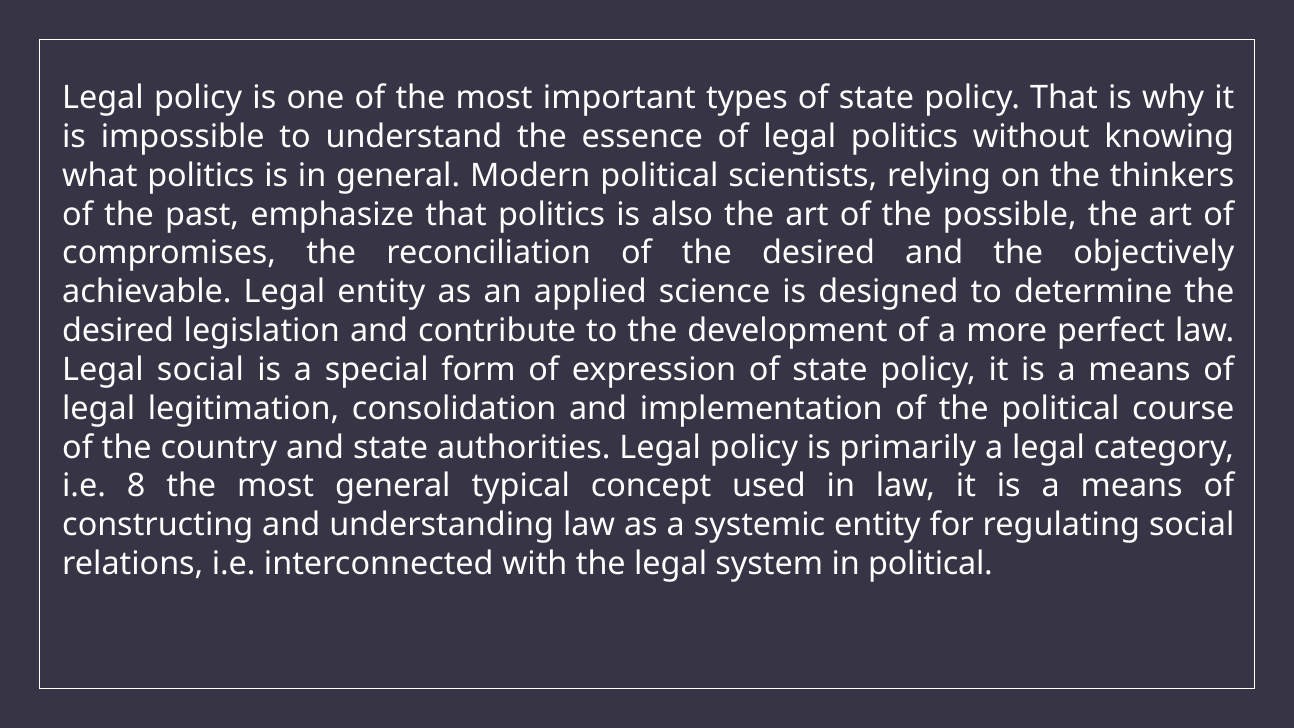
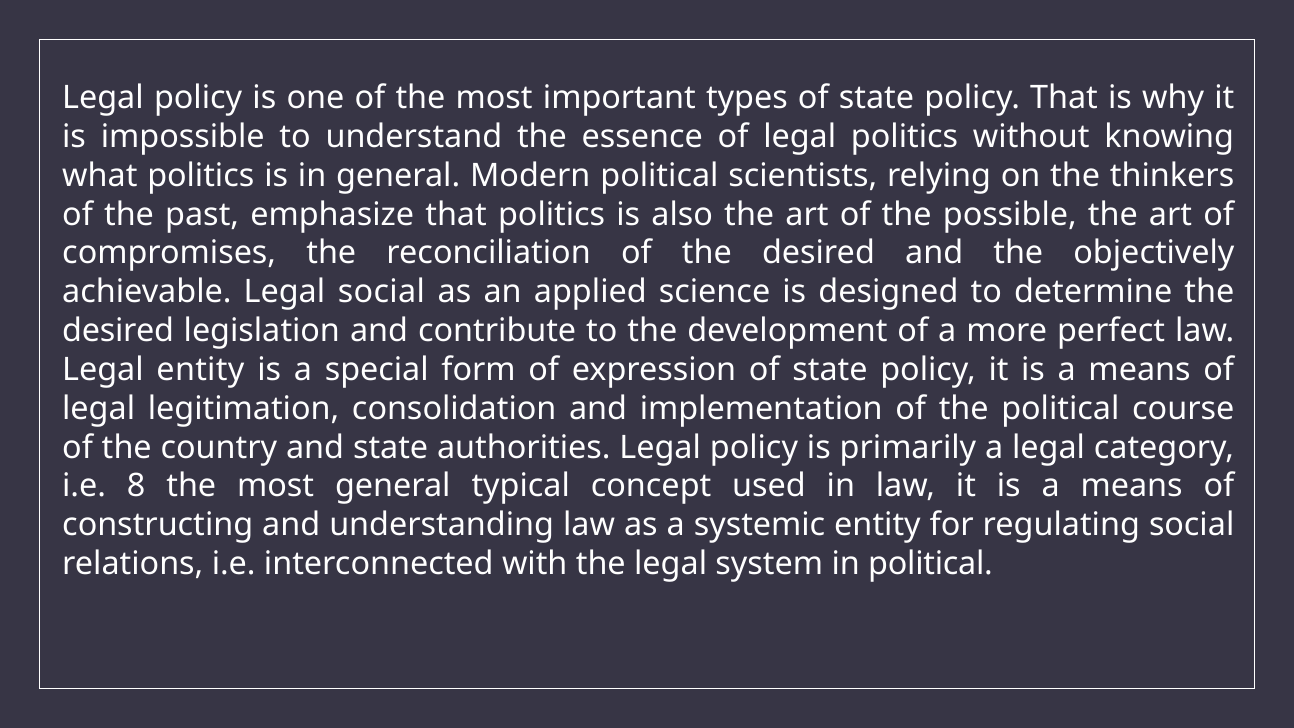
Legal entity: entity -> social
Legal social: social -> entity
